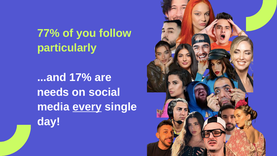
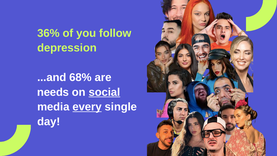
77%: 77% -> 36%
particularly: particularly -> depression
17%: 17% -> 68%
social underline: none -> present
